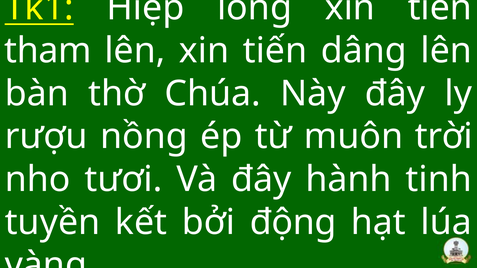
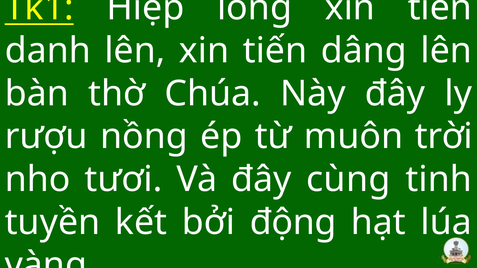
tham: tham -> danh
hành: hành -> cùng
